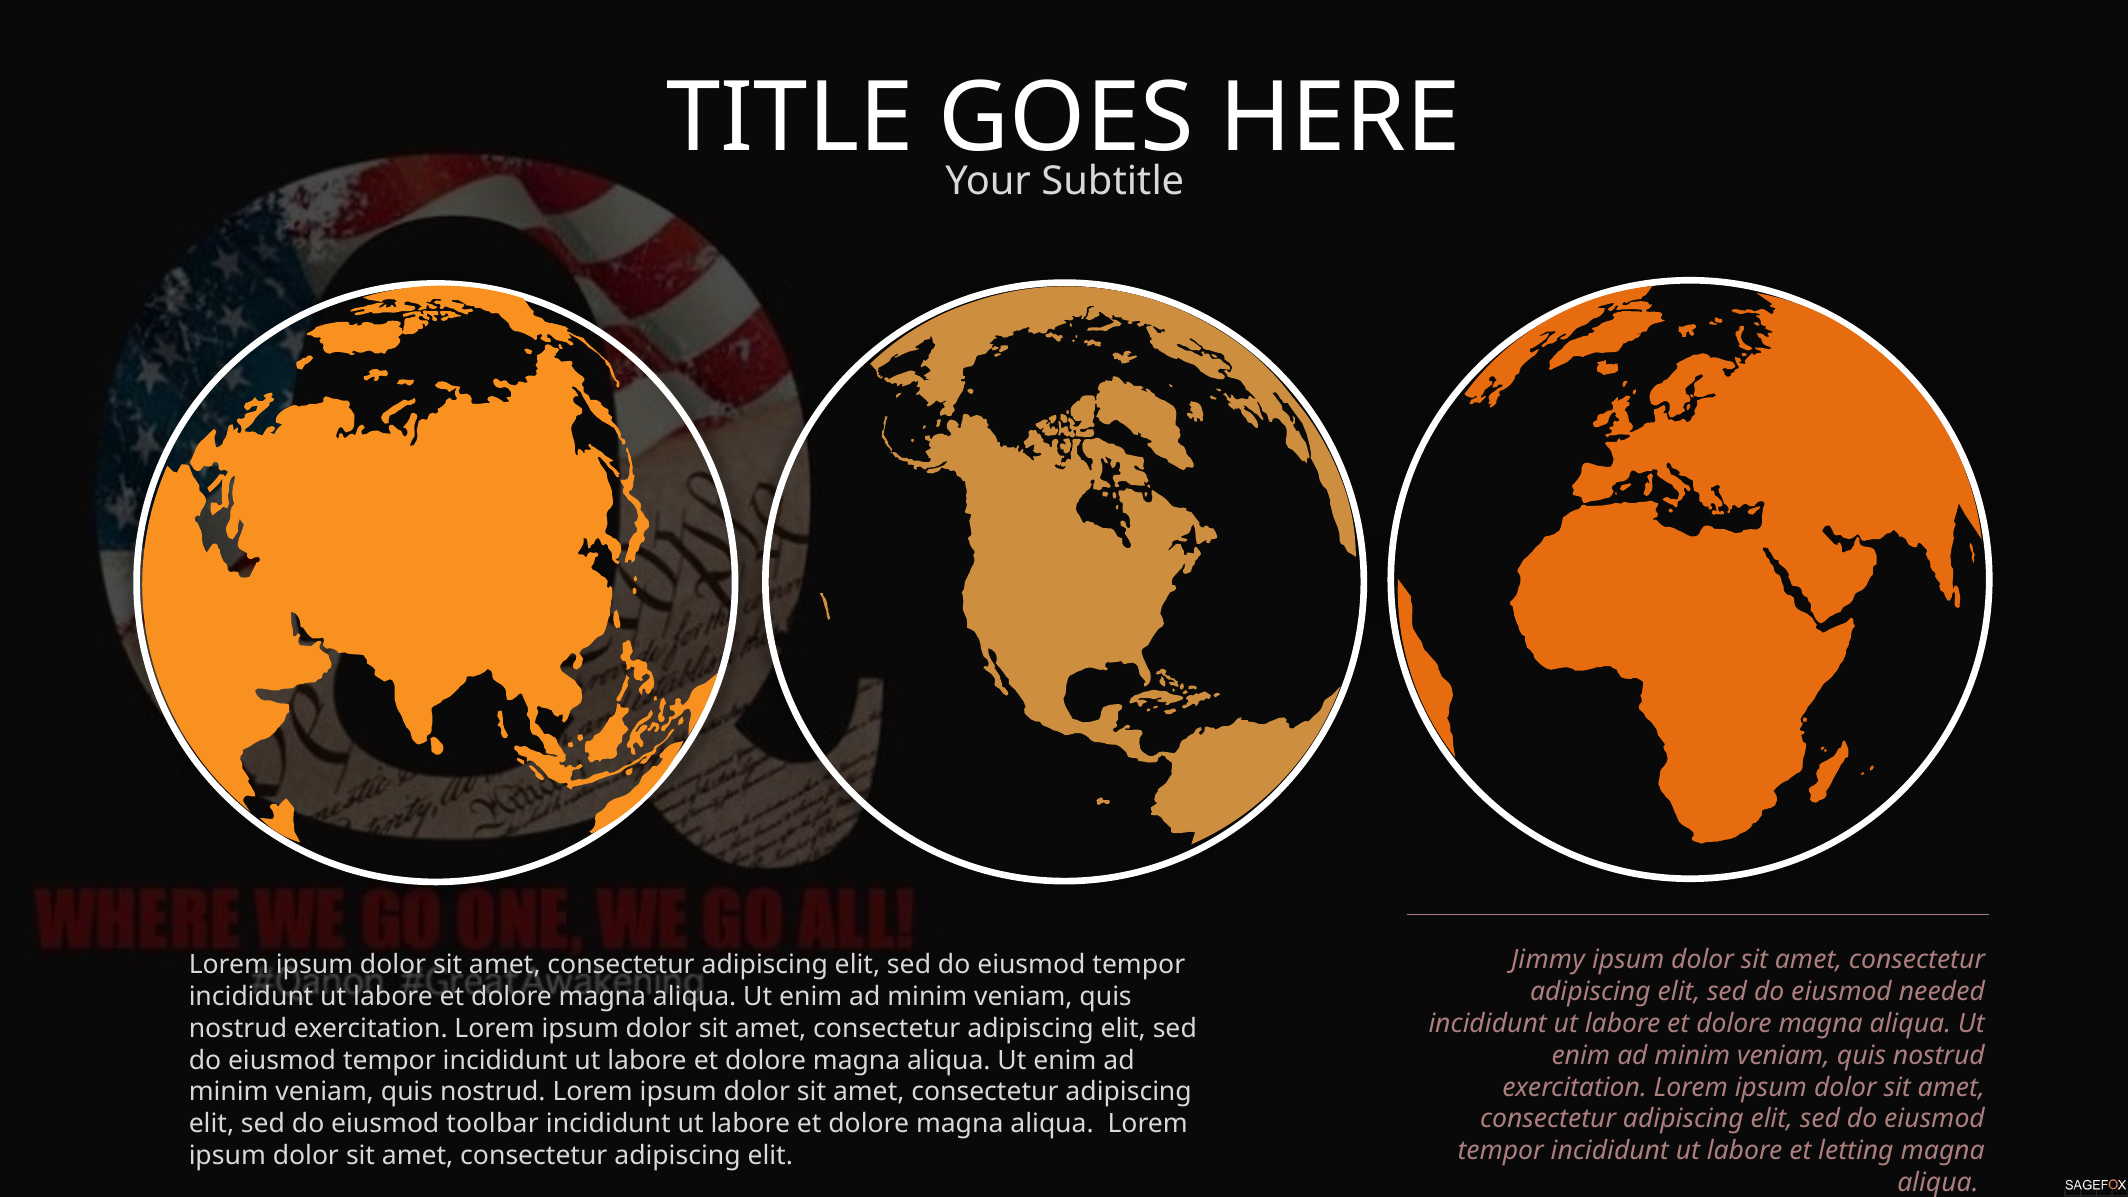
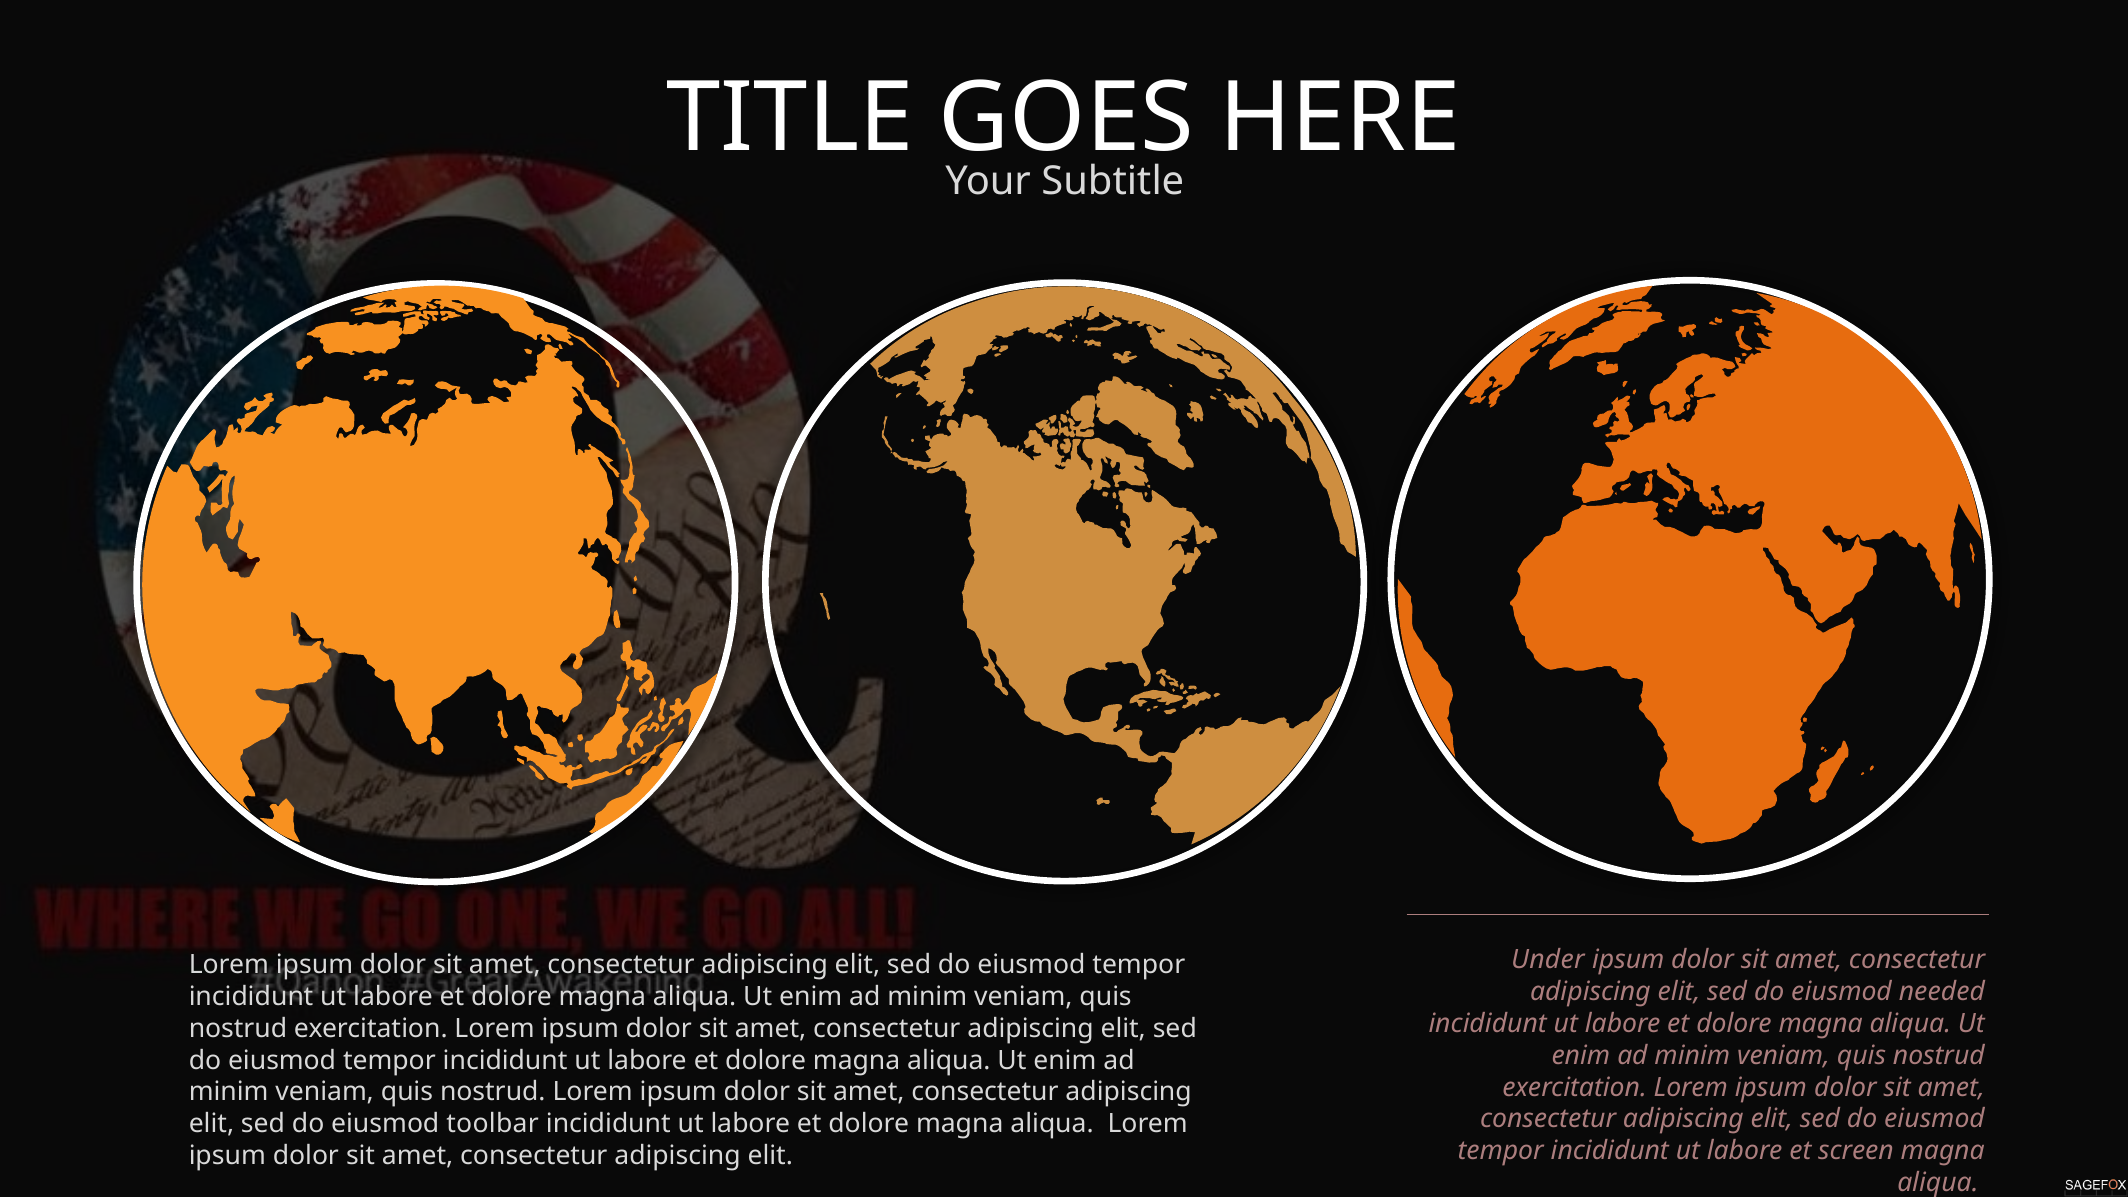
Jimmy: Jimmy -> Under
letting: letting -> screen
